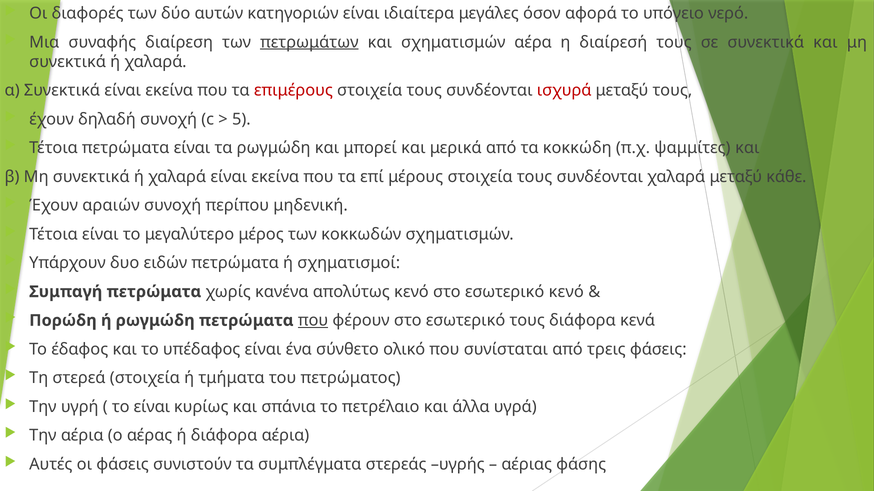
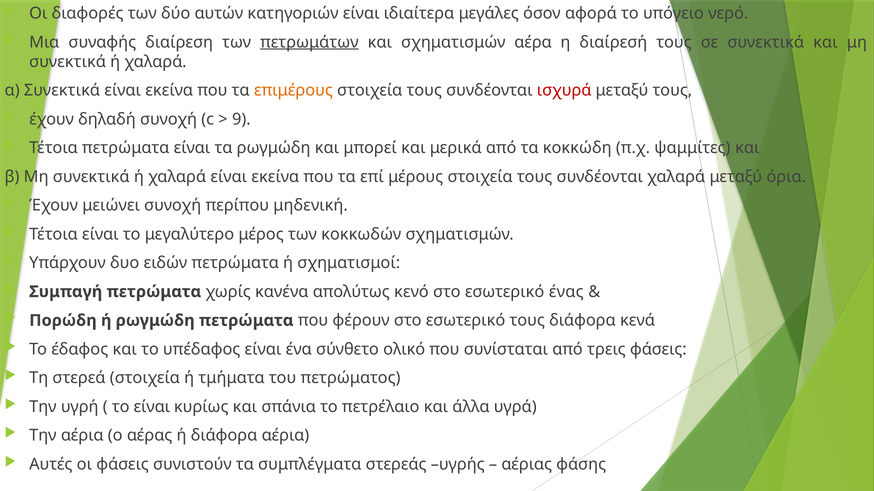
επιμέρους colour: red -> orange
5: 5 -> 9
κάθε: κάθε -> όρια
αραιών: αραιών -> μειώνει
εσωτερικό κενό: κενό -> ένας
που at (313, 321) underline: present -> none
